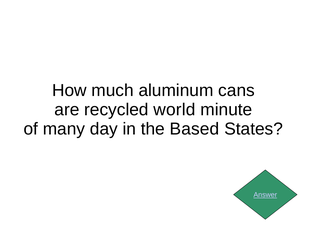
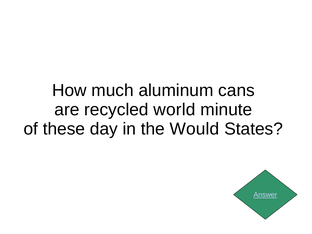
many: many -> these
Based: Based -> Would
